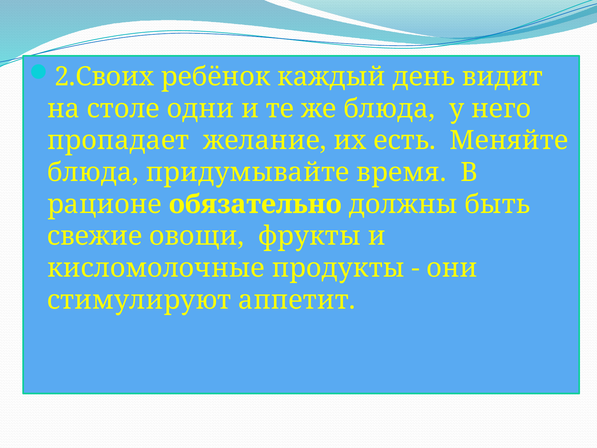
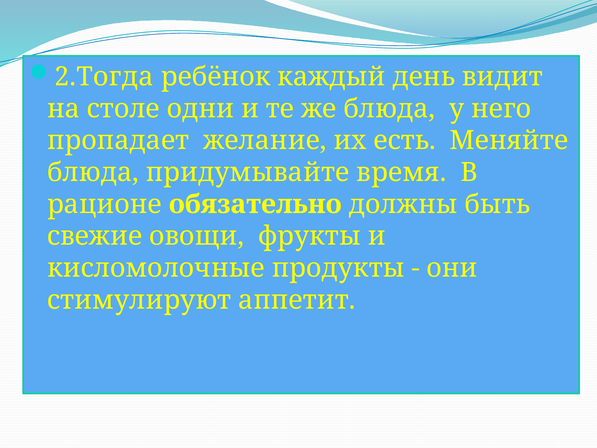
2.Своих: 2.Своих -> 2.Тогда
